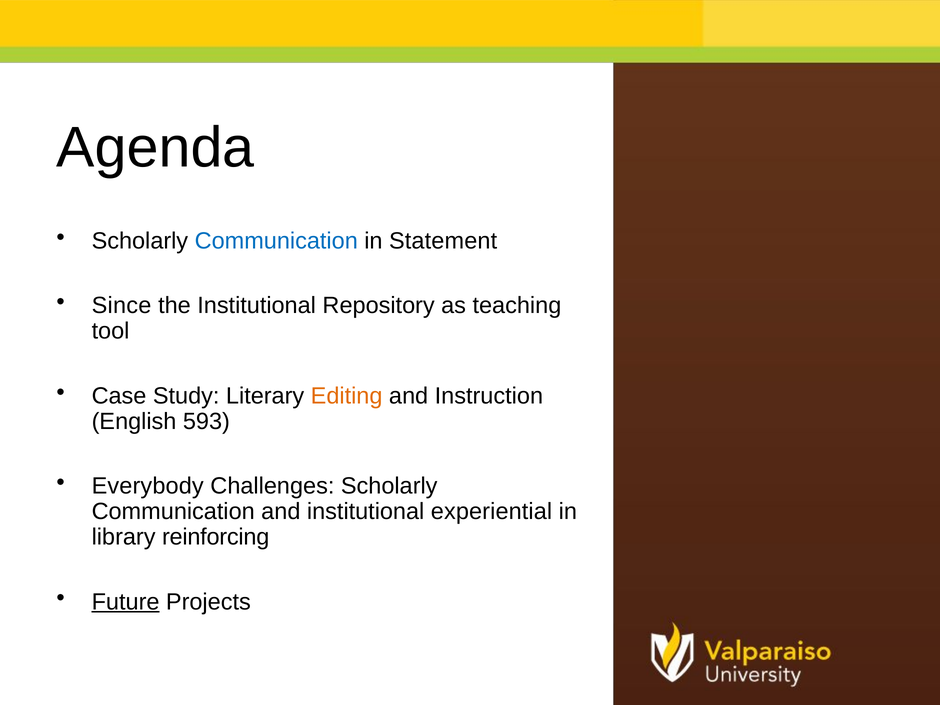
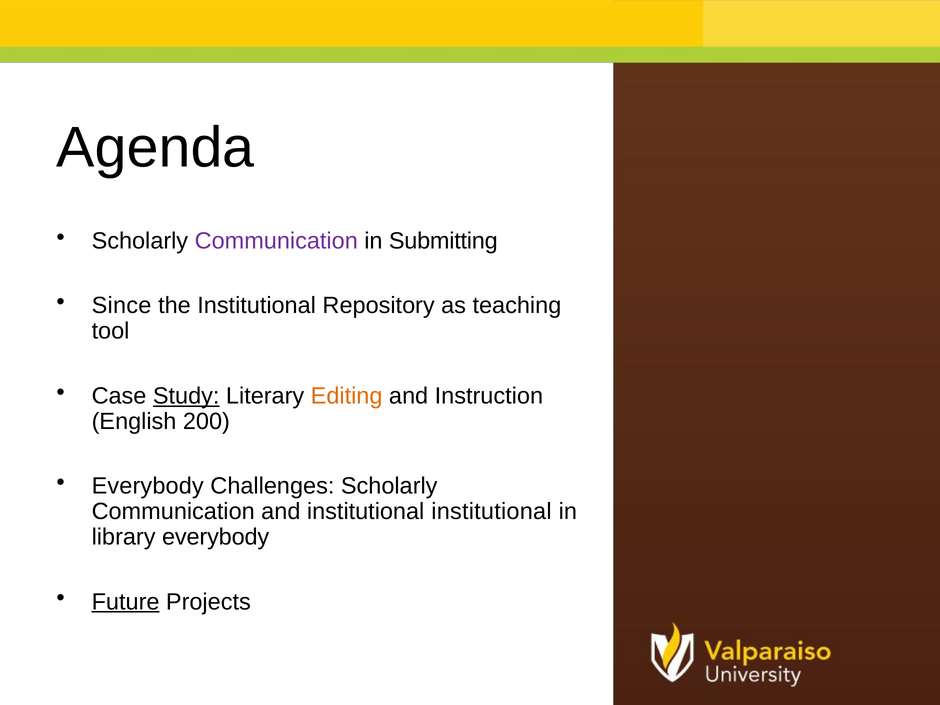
Communication at (276, 241) colour: blue -> purple
Statement: Statement -> Submitting
Study underline: none -> present
593: 593 -> 200
institutional experiential: experiential -> institutional
library reinforcing: reinforcing -> everybody
